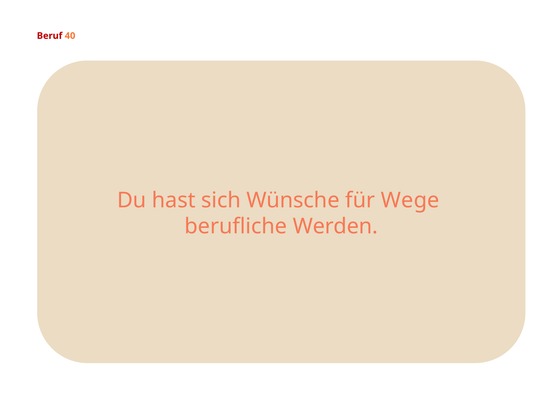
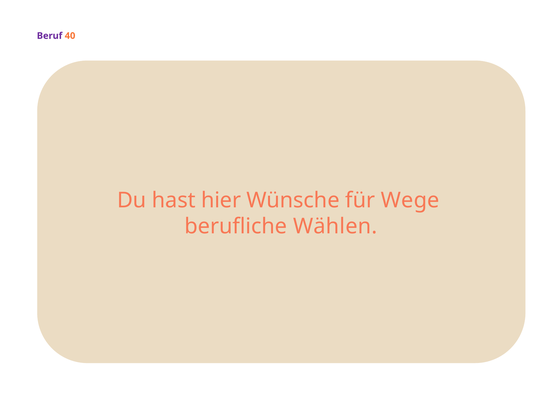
Beruf at (50, 36) colour: red -> purple
sich: sich -> hier
Werden: Werden -> Wählen
